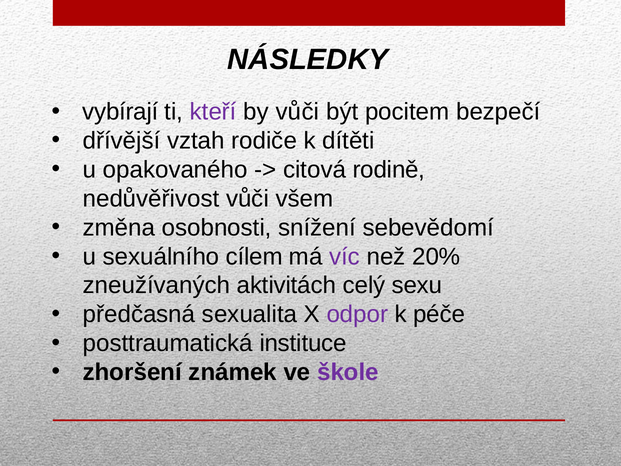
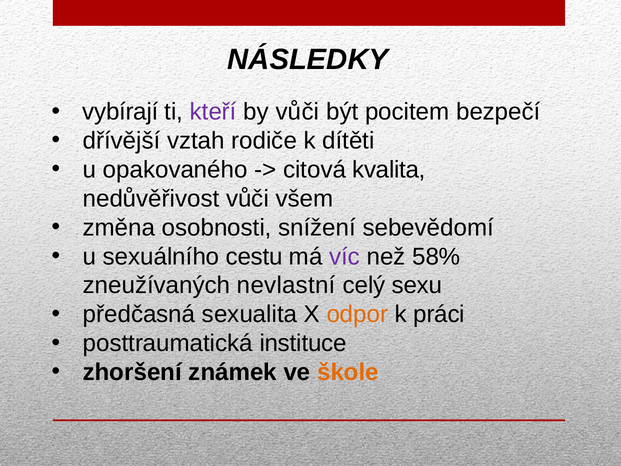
rodině: rodině -> kvalita
cílem: cílem -> cestu
20%: 20% -> 58%
aktivitách: aktivitách -> nevlastní
odpor colour: purple -> orange
péče: péče -> práci
škole colour: purple -> orange
